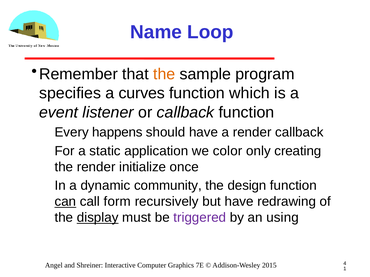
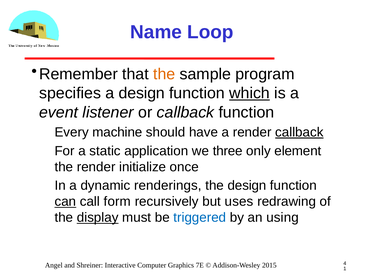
a curves: curves -> design
which underline: none -> present
happens: happens -> machine
callback at (299, 133) underline: none -> present
color: color -> three
creating: creating -> element
community: community -> renderings
but have: have -> uses
triggered colour: purple -> blue
